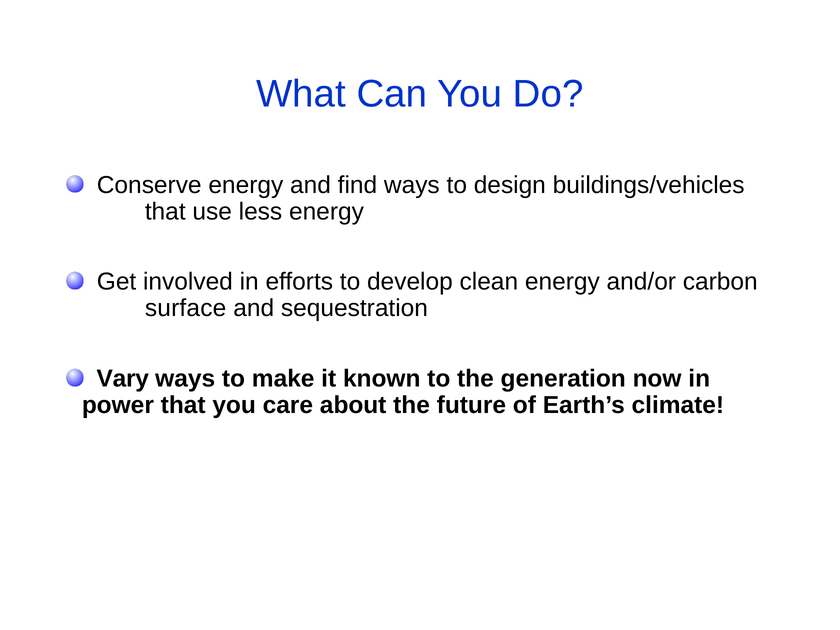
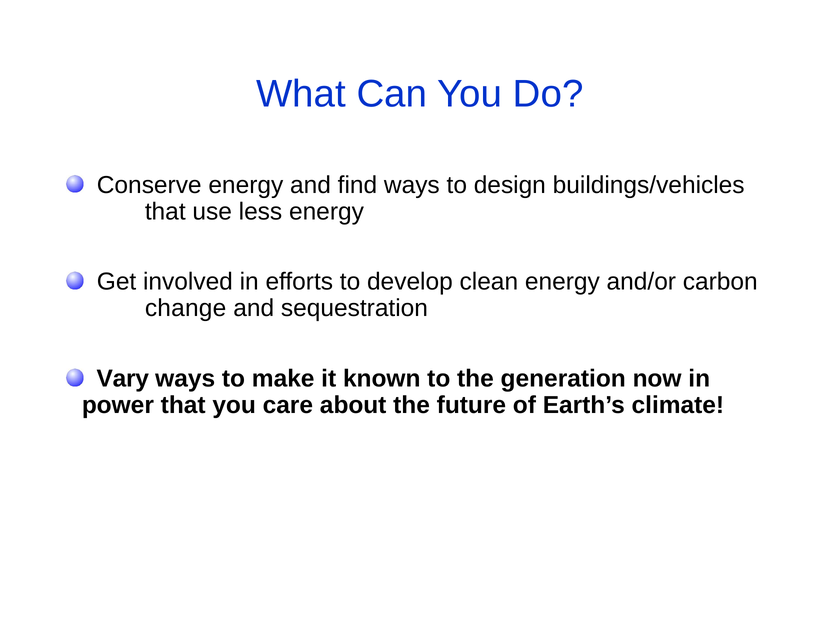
surface: surface -> change
